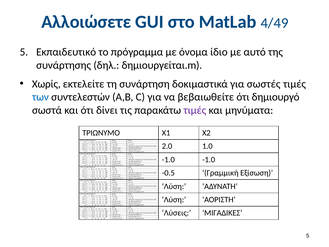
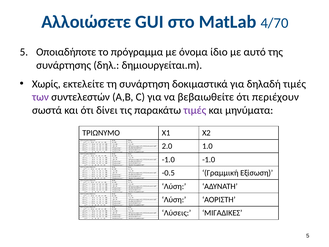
4/49: 4/49 -> 4/70
Εκπαιδευτικό: Εκπαιδευτικό -> Οποιαδήποτε
σωστές: σωστές -> δηλαδή
των colour: blue -> purple
δημιουργό: δημιουργό -> περιέχουν
